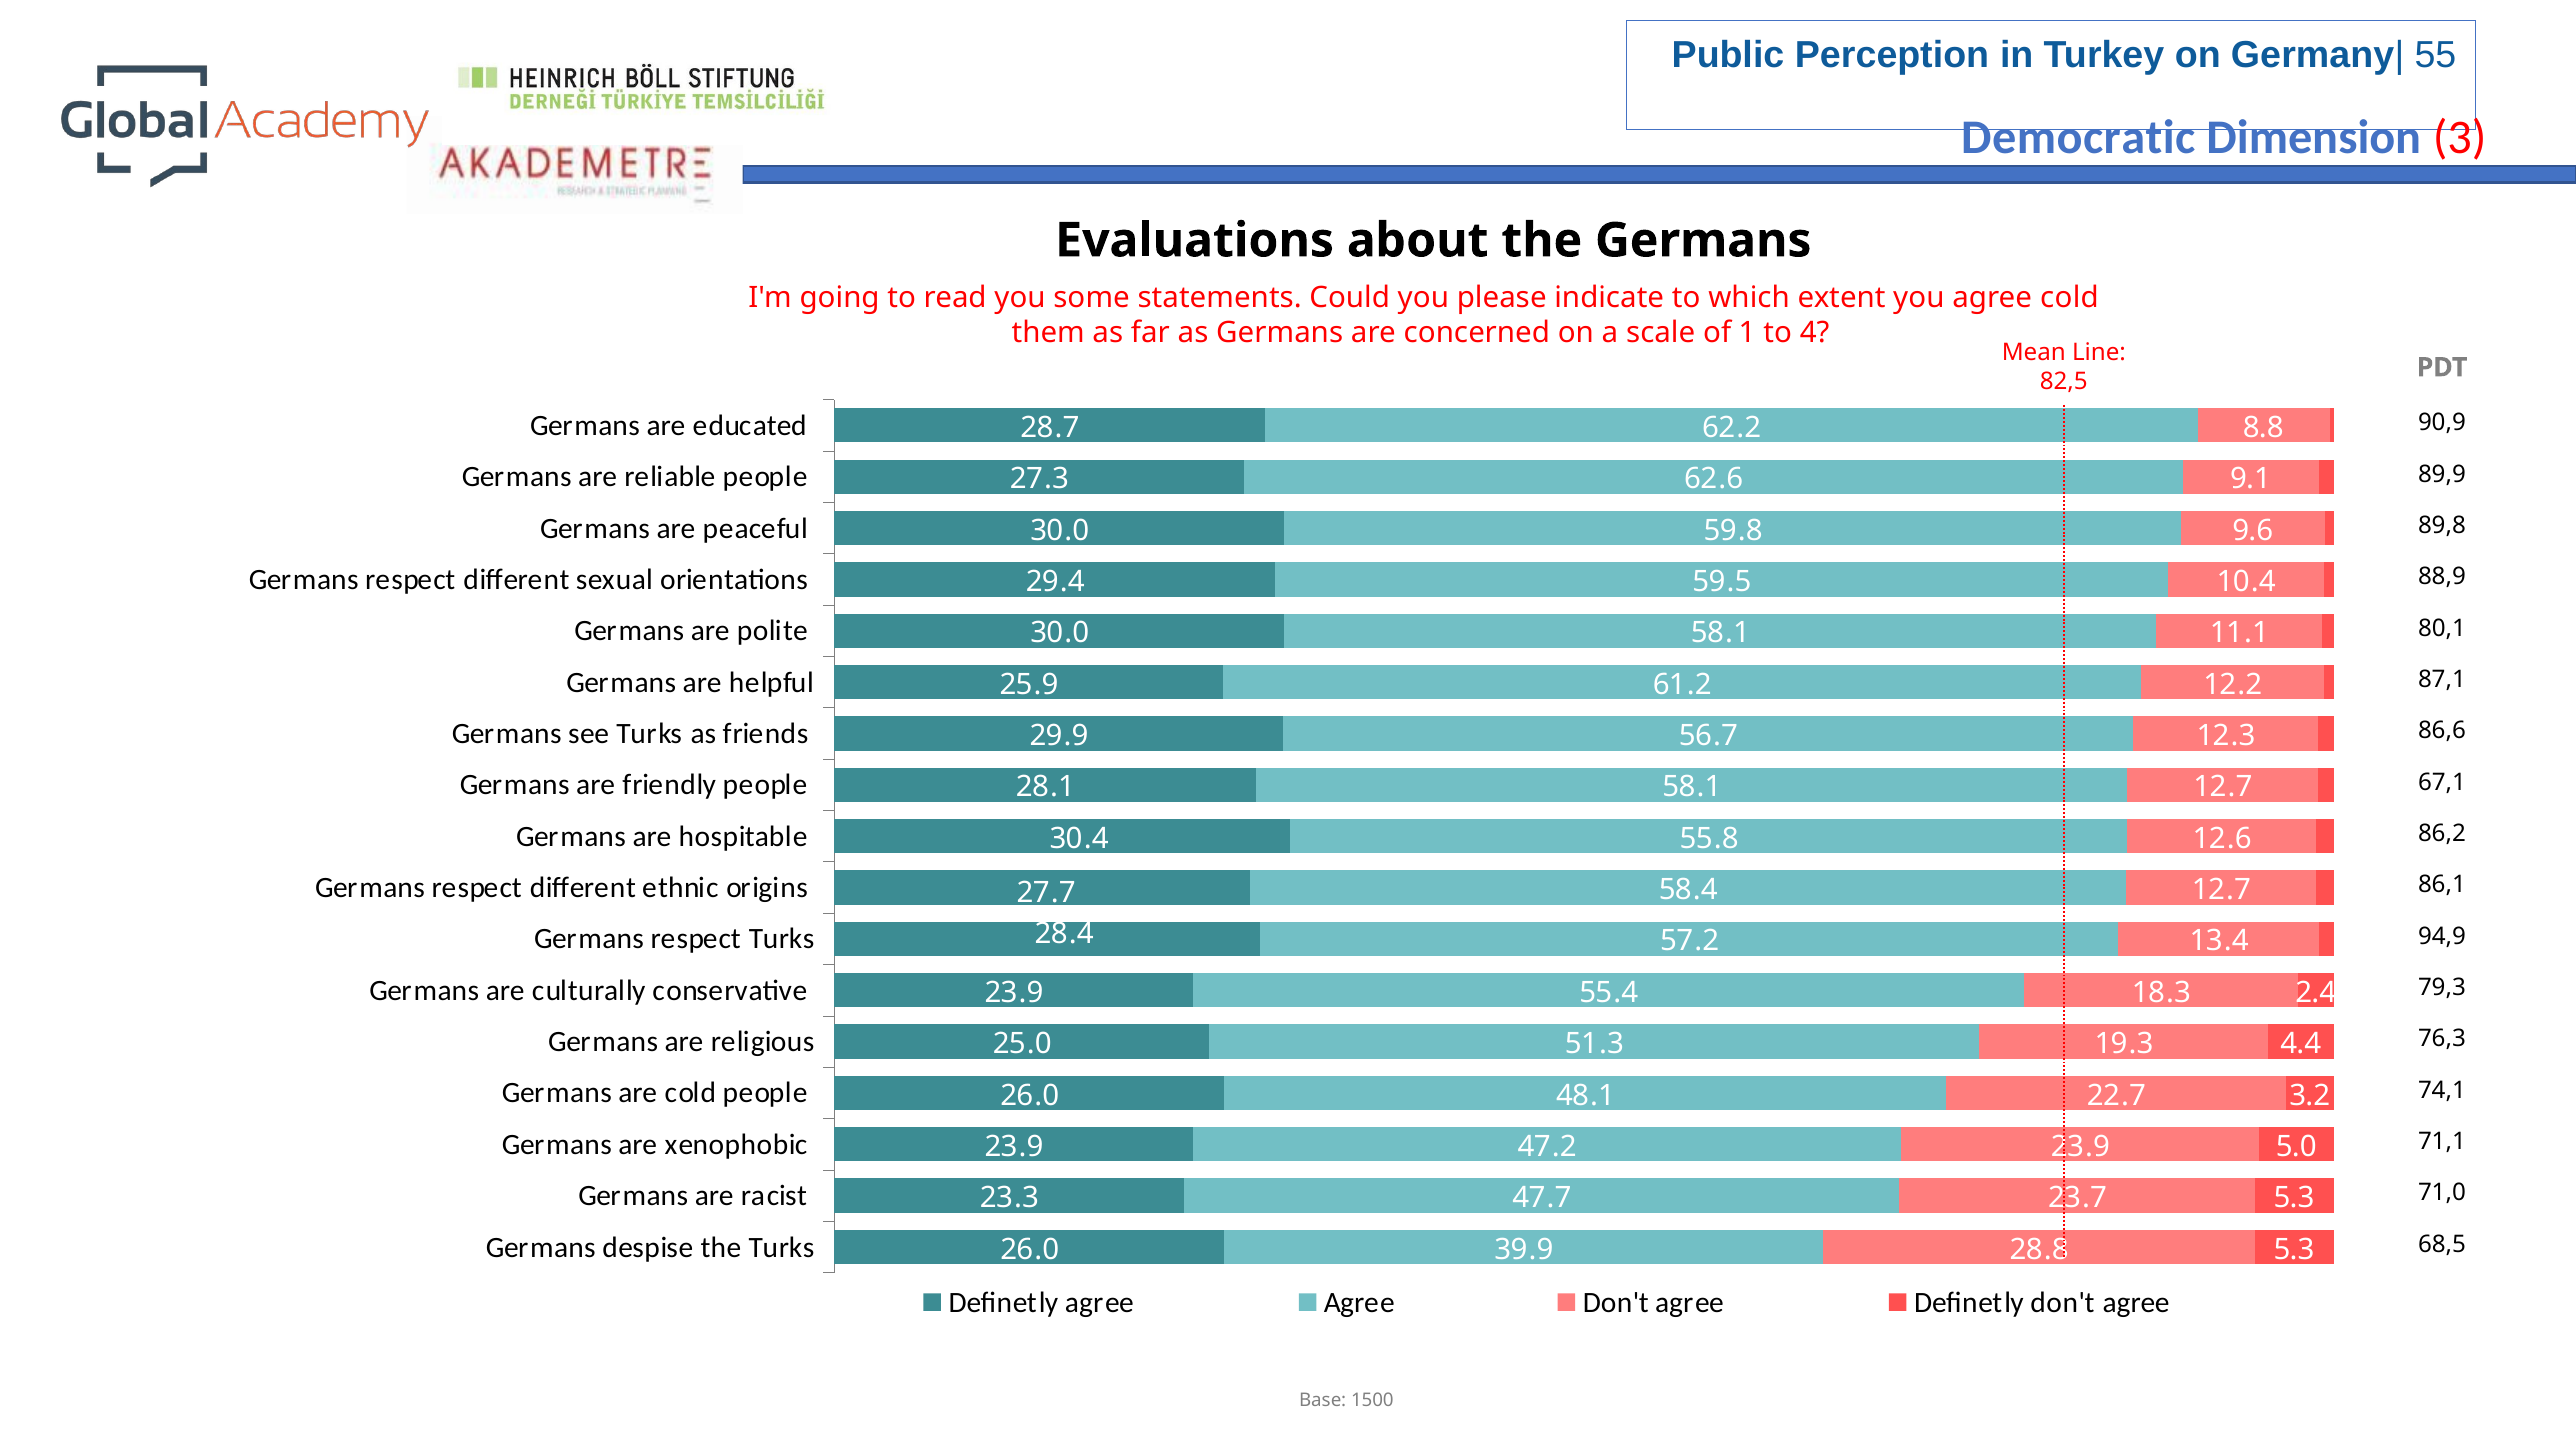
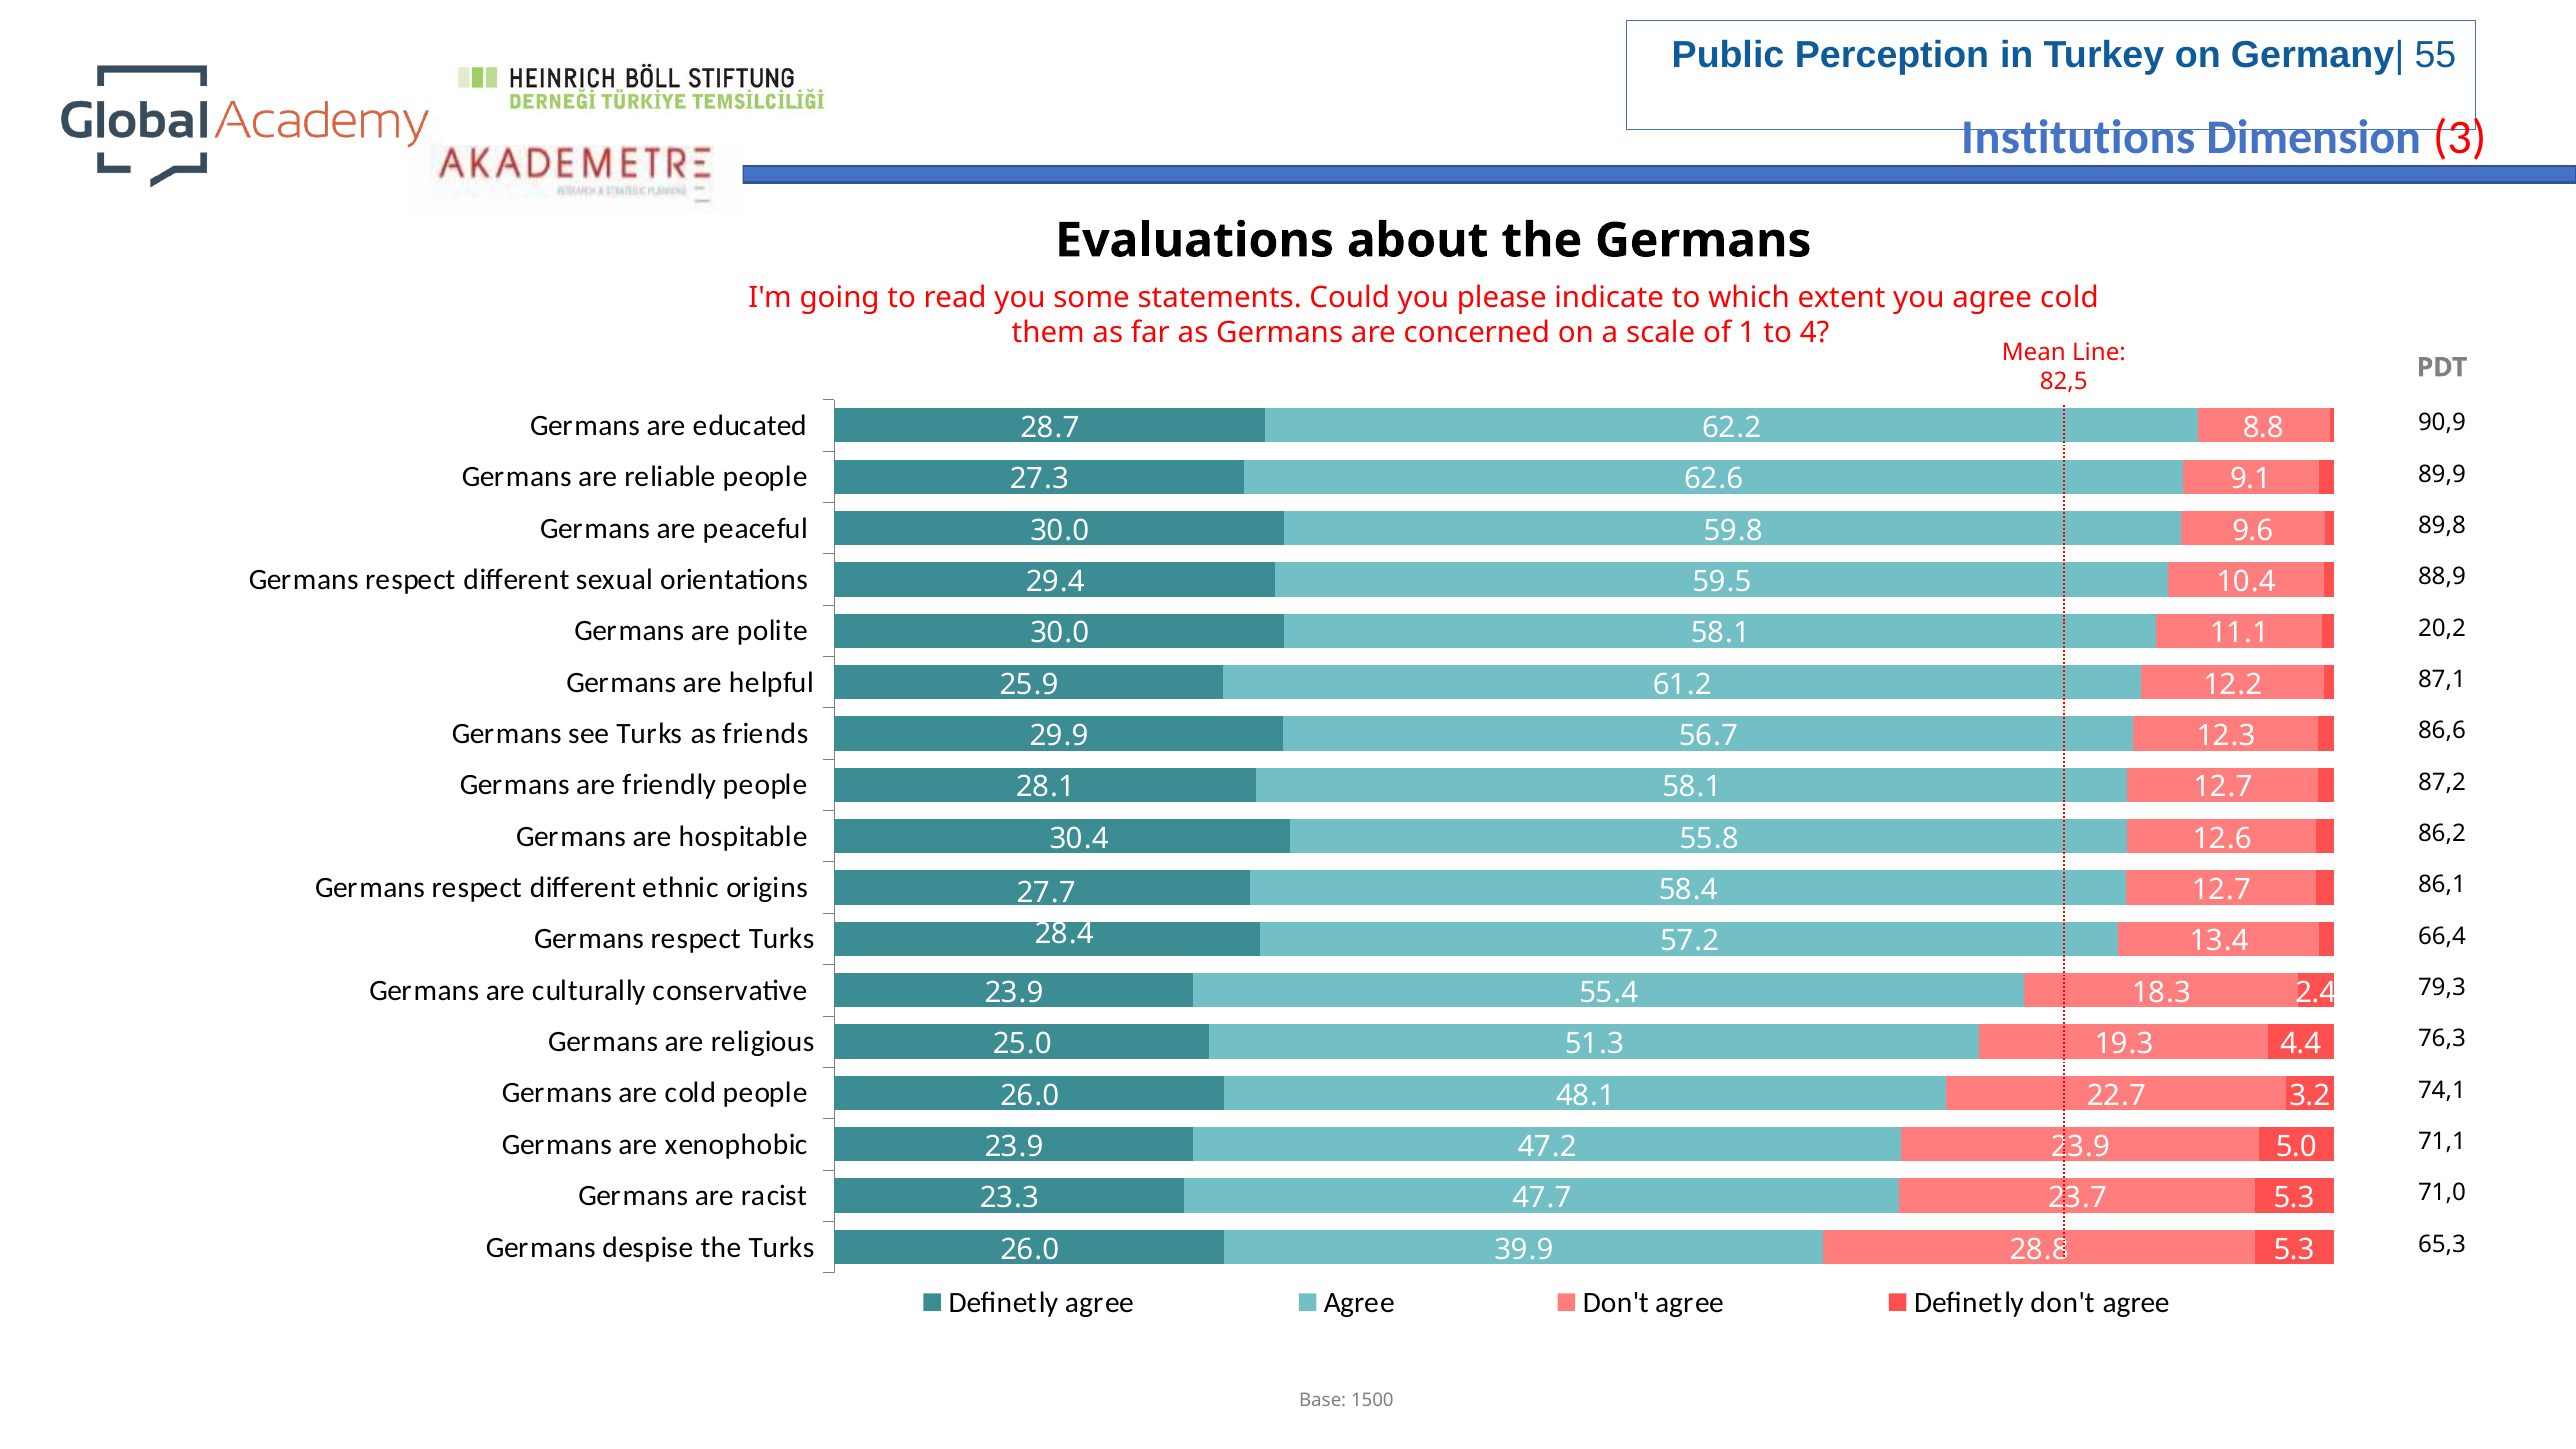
Democratic: Democratic -> Institutions
80,1: 80,1 -> 20,2
67,1: 67,1 -> 87,2
94,9: 94,9 -> 66,4
68,5: 68,5 -> 65,3
